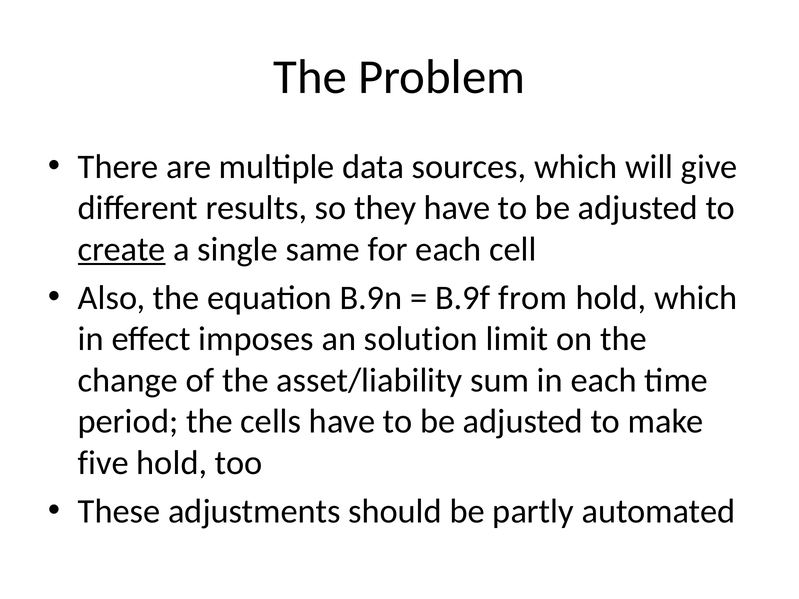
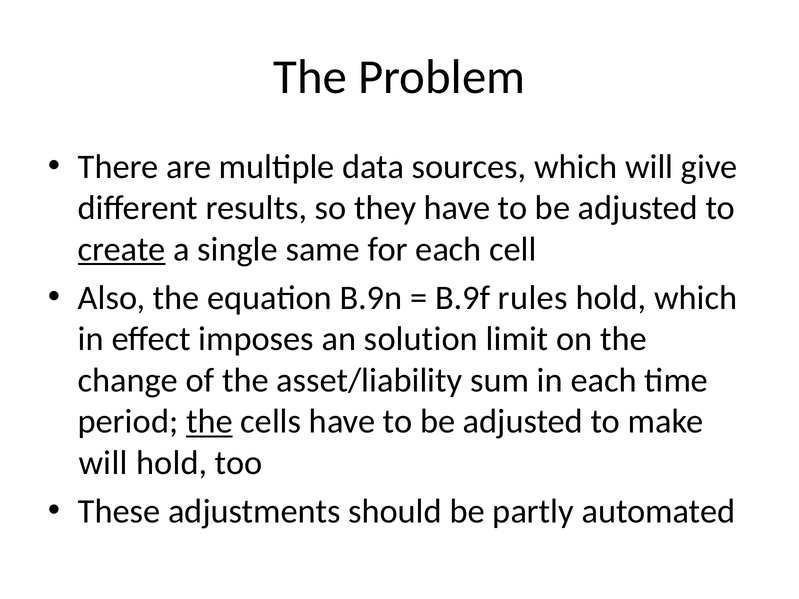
from: from -> rules
the at (209, 422) underline: none -> present
five at (103, 463): five -> will
